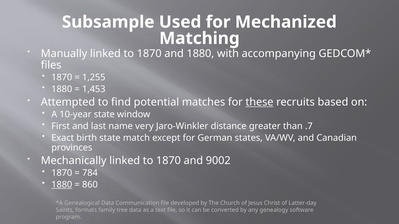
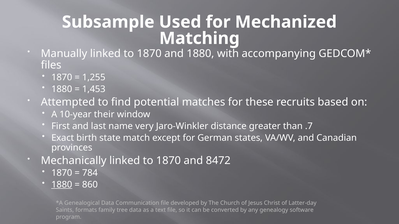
these underline: present -> none
10-year state: state -> their
9002: 9002 -> 8472
